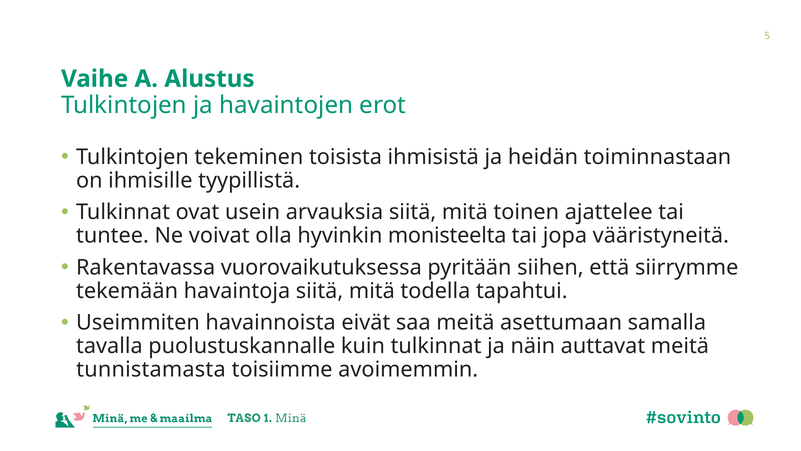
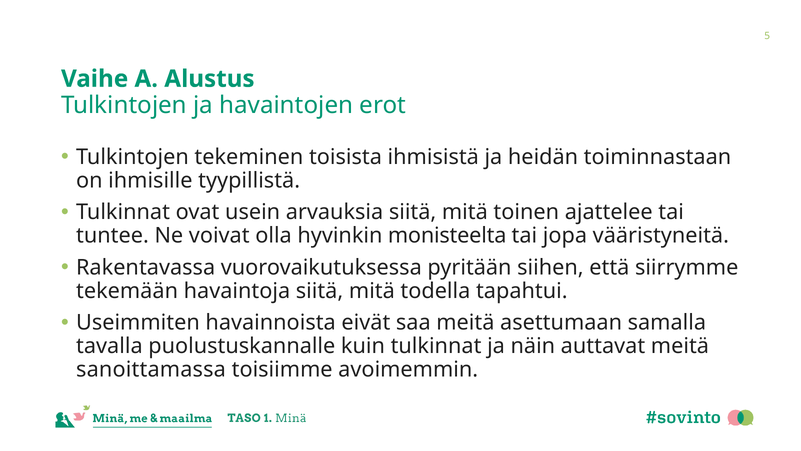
tunnistamasta: tunnistamasta -> sanoittamassa
